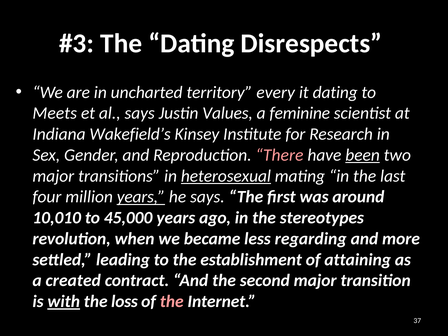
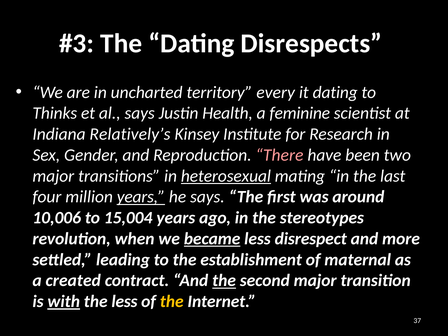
Meets: Meets -> Thinks
Values: Values -> Health
Wakefield’s: Wakefield’s -> Relatively’s
been underline: present -> none
10,010: 10,010 -> 10,006
45,000: 45,000 -> 15,004
became underline: none -> present
regarding: regarding -> disrespect
attaining: attaining -> maternal
the at (224, 281) underline: none -> present
the loss: loss -> less
the at (172, 301) colour: pink -> yellow
